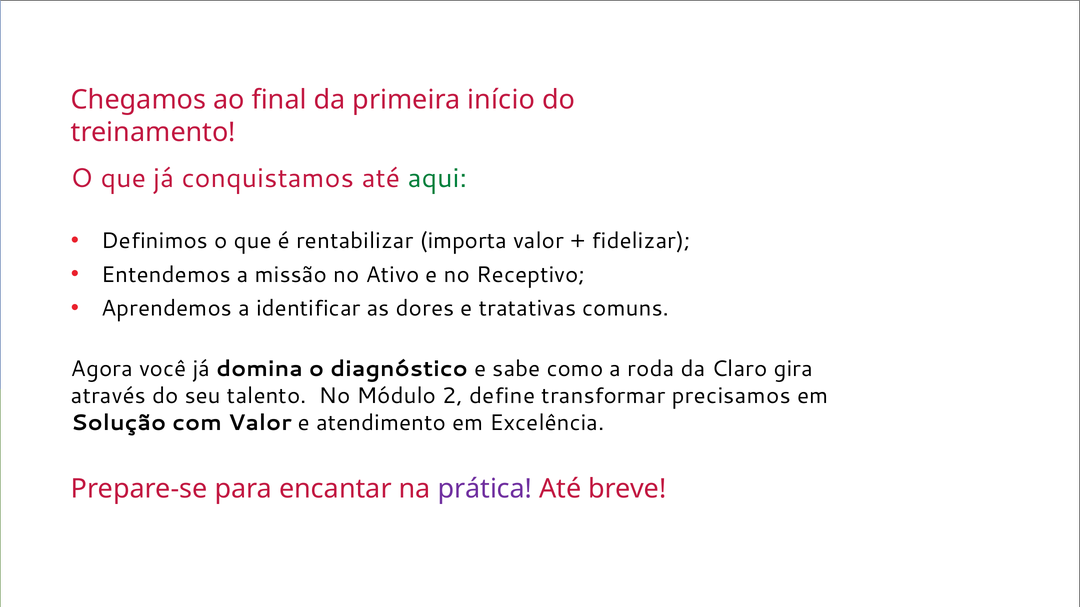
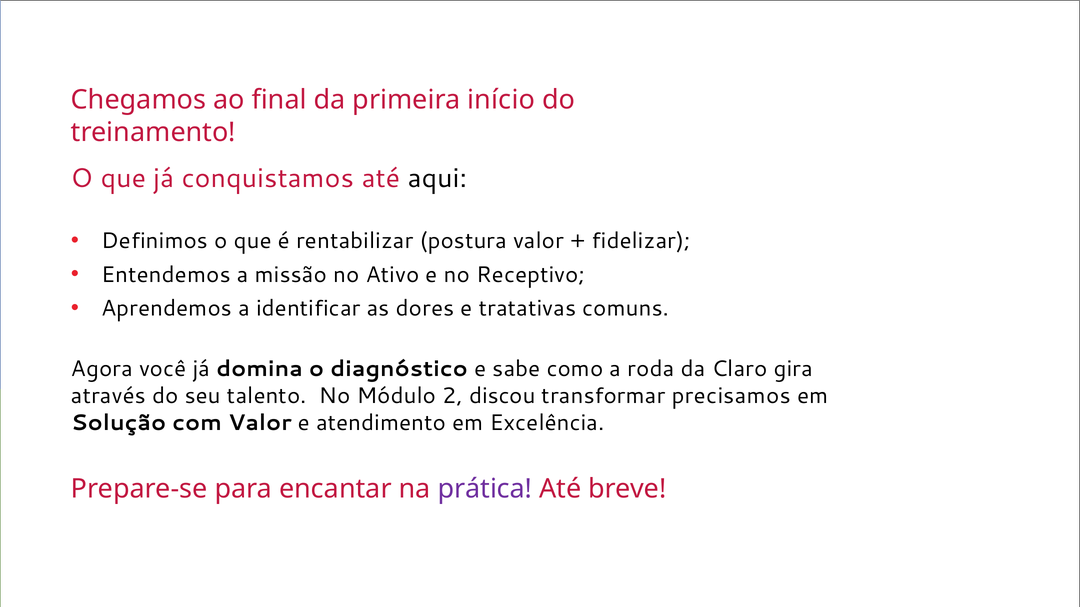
aqui colour: green -> black
importa: importa -> postura
define: define -> discou
